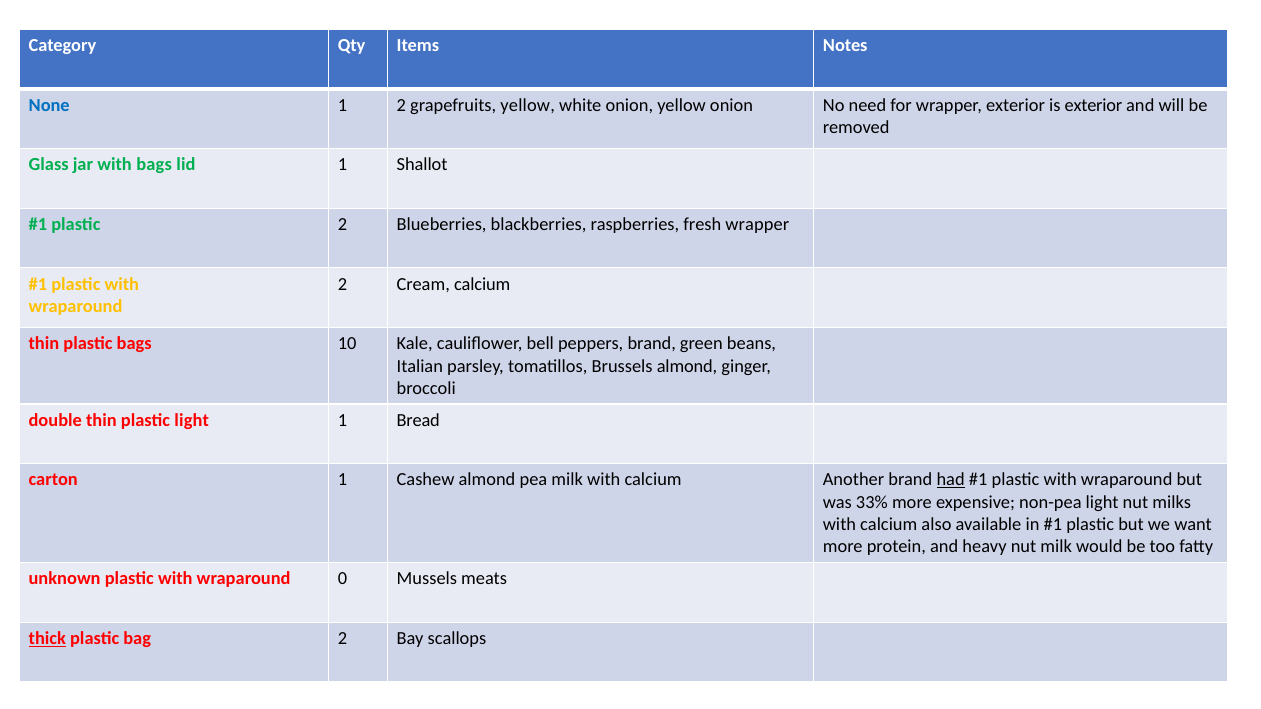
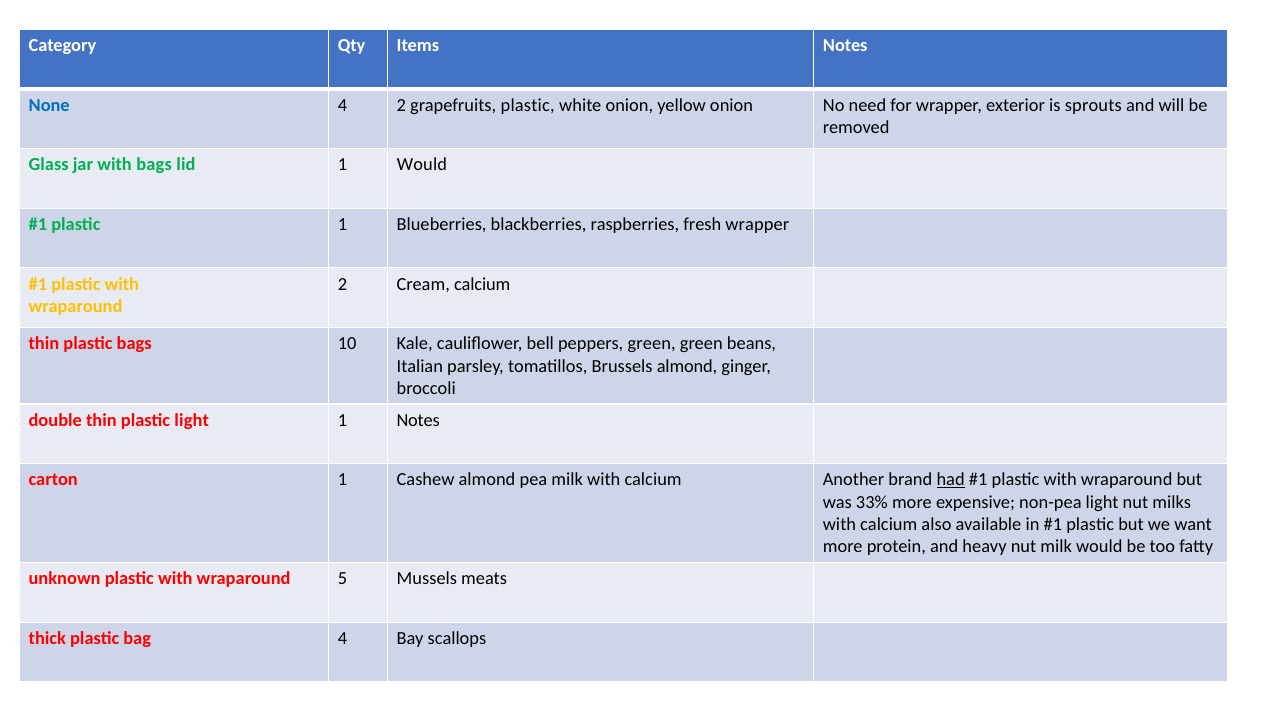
None 1: 1 -> 4
grapefruits yellow: yellow -> plastic
is exterior: exterior -> sprouts
1 Shallot: Shallot -> Would
plastic 2: 2 -> 1
peppers brand: brand -> green
1 Bread: Bread -> Notes
0: 0 -> 5
thick underline: present -> none
bag 2: 2 -> 4
